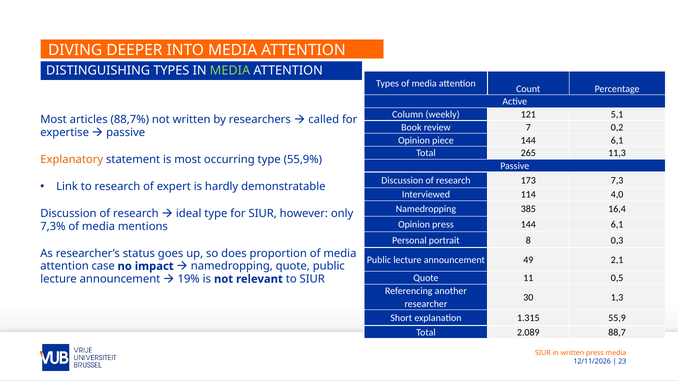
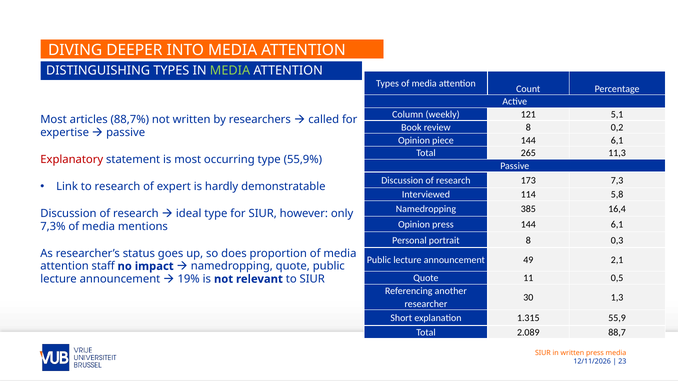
review 7: 7 -> 8
Explanatory colour: orange -> red
4,0: 4,0 -> 5,8
case: case -> staff
